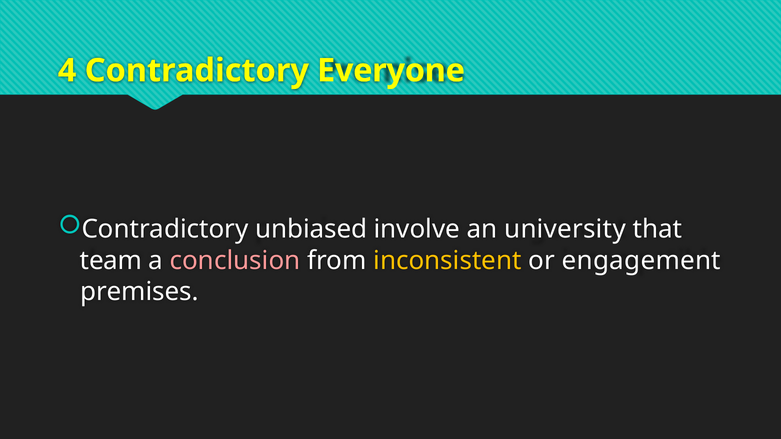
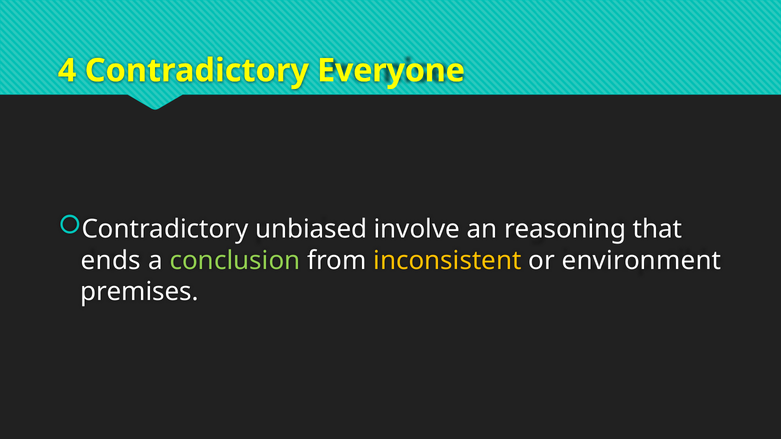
university: university -> reasoning
team: team -> ends
conclusion colour: pink -> light green
engagement: engagement -> environment
